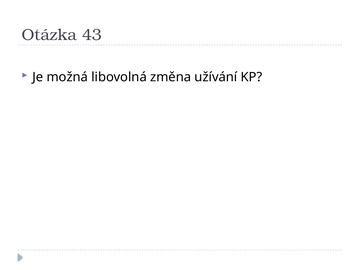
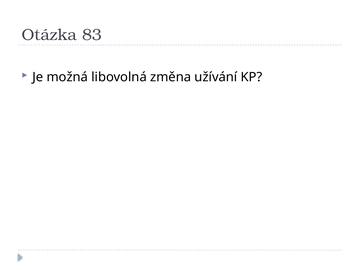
43: 43 -> 83
